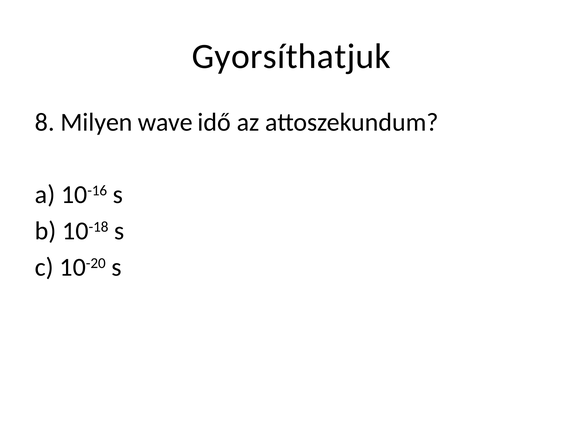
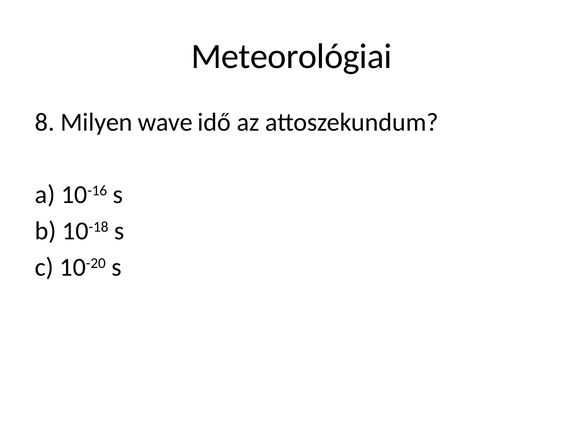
Gyorsíthatjuk: Gyorsíthatjuk -> Meteorológiai
